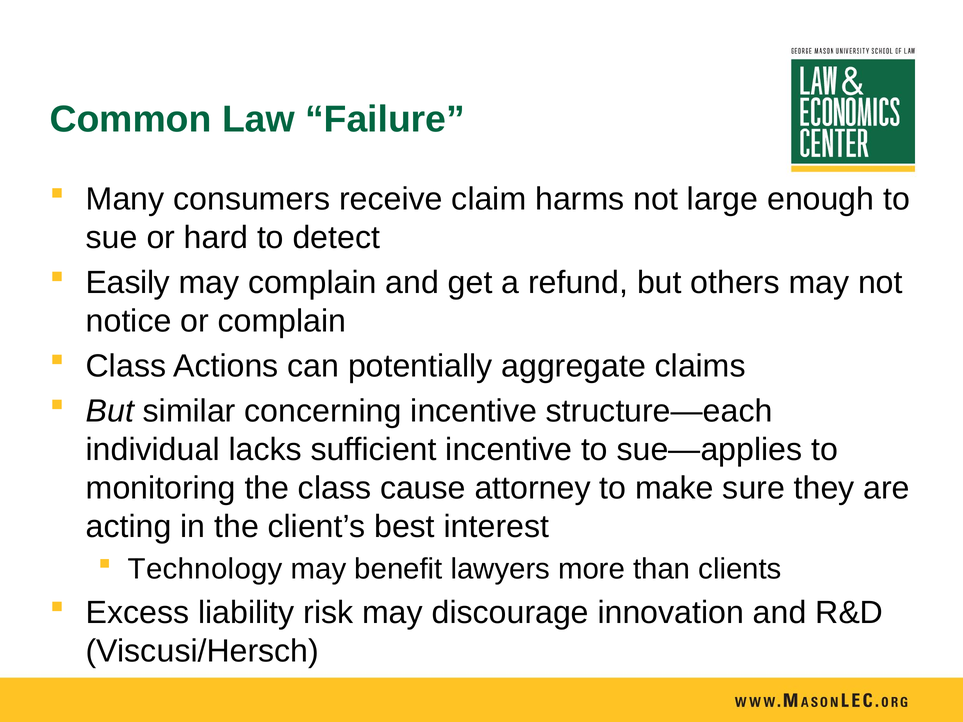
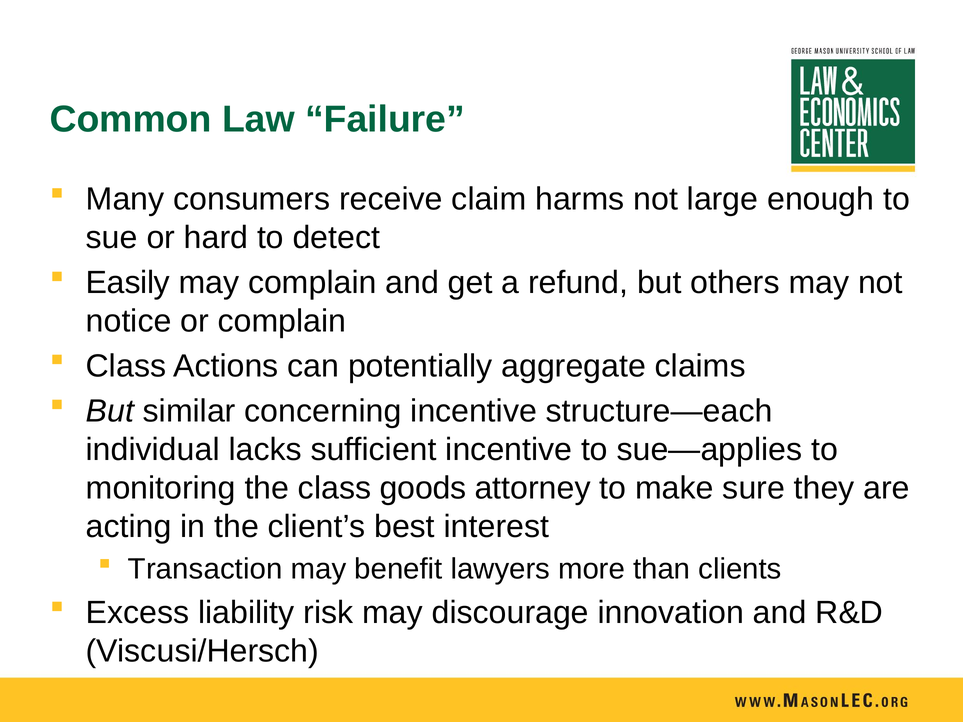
cause: cause -> goods
Technology: Technology -> Transaction
